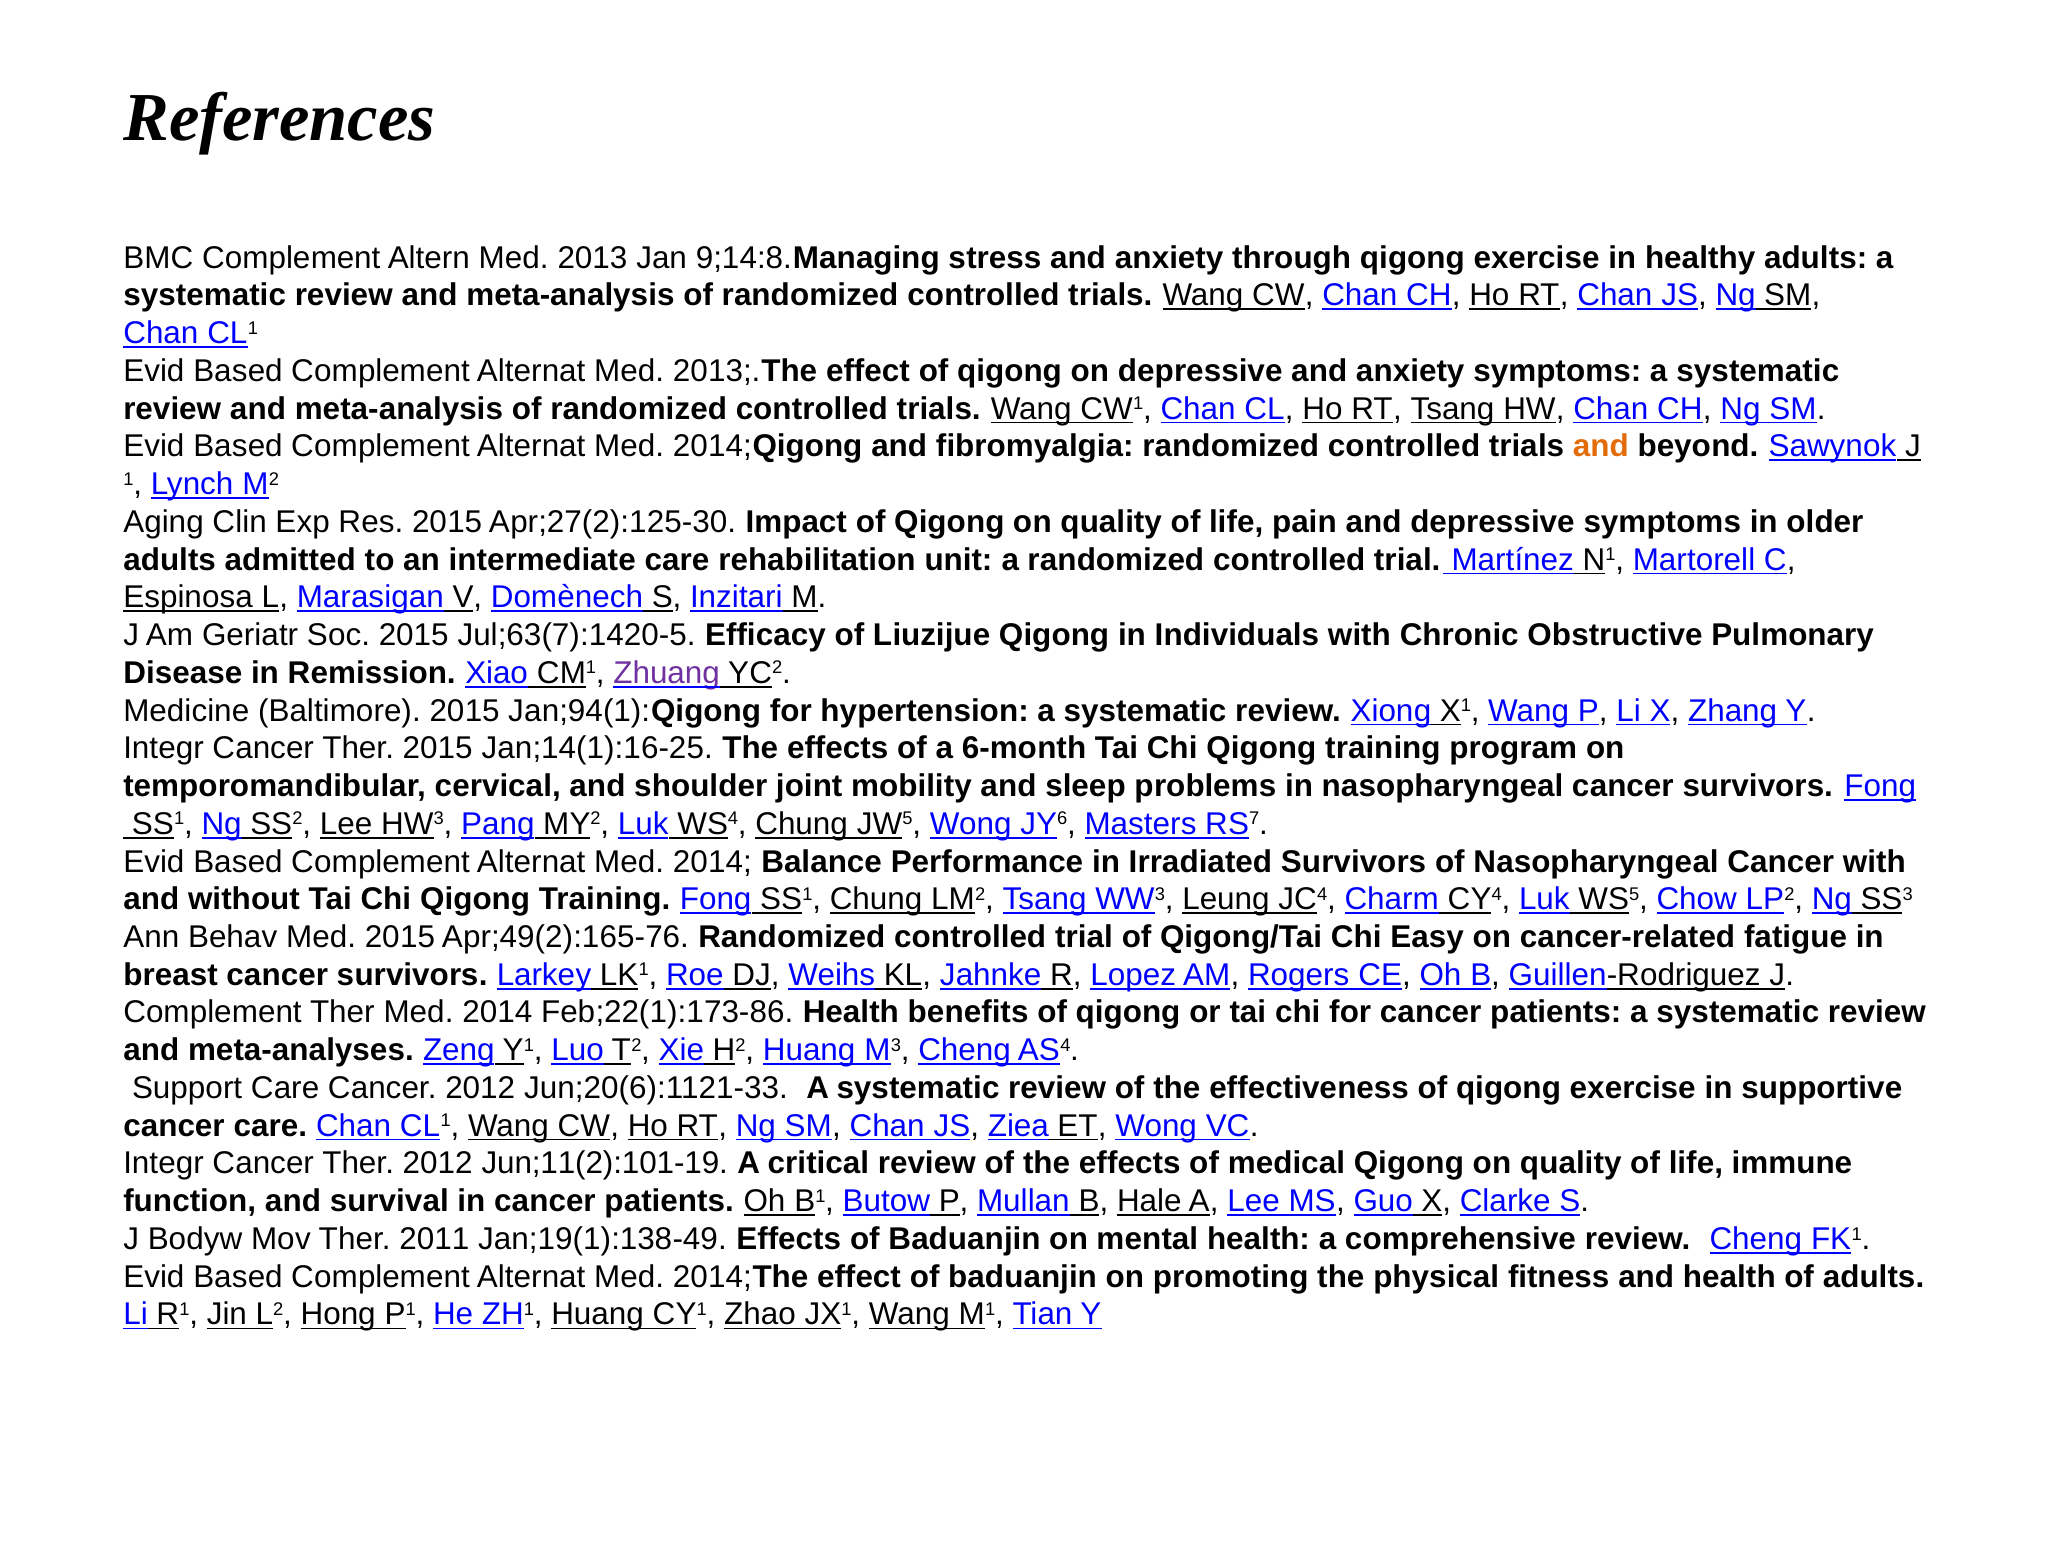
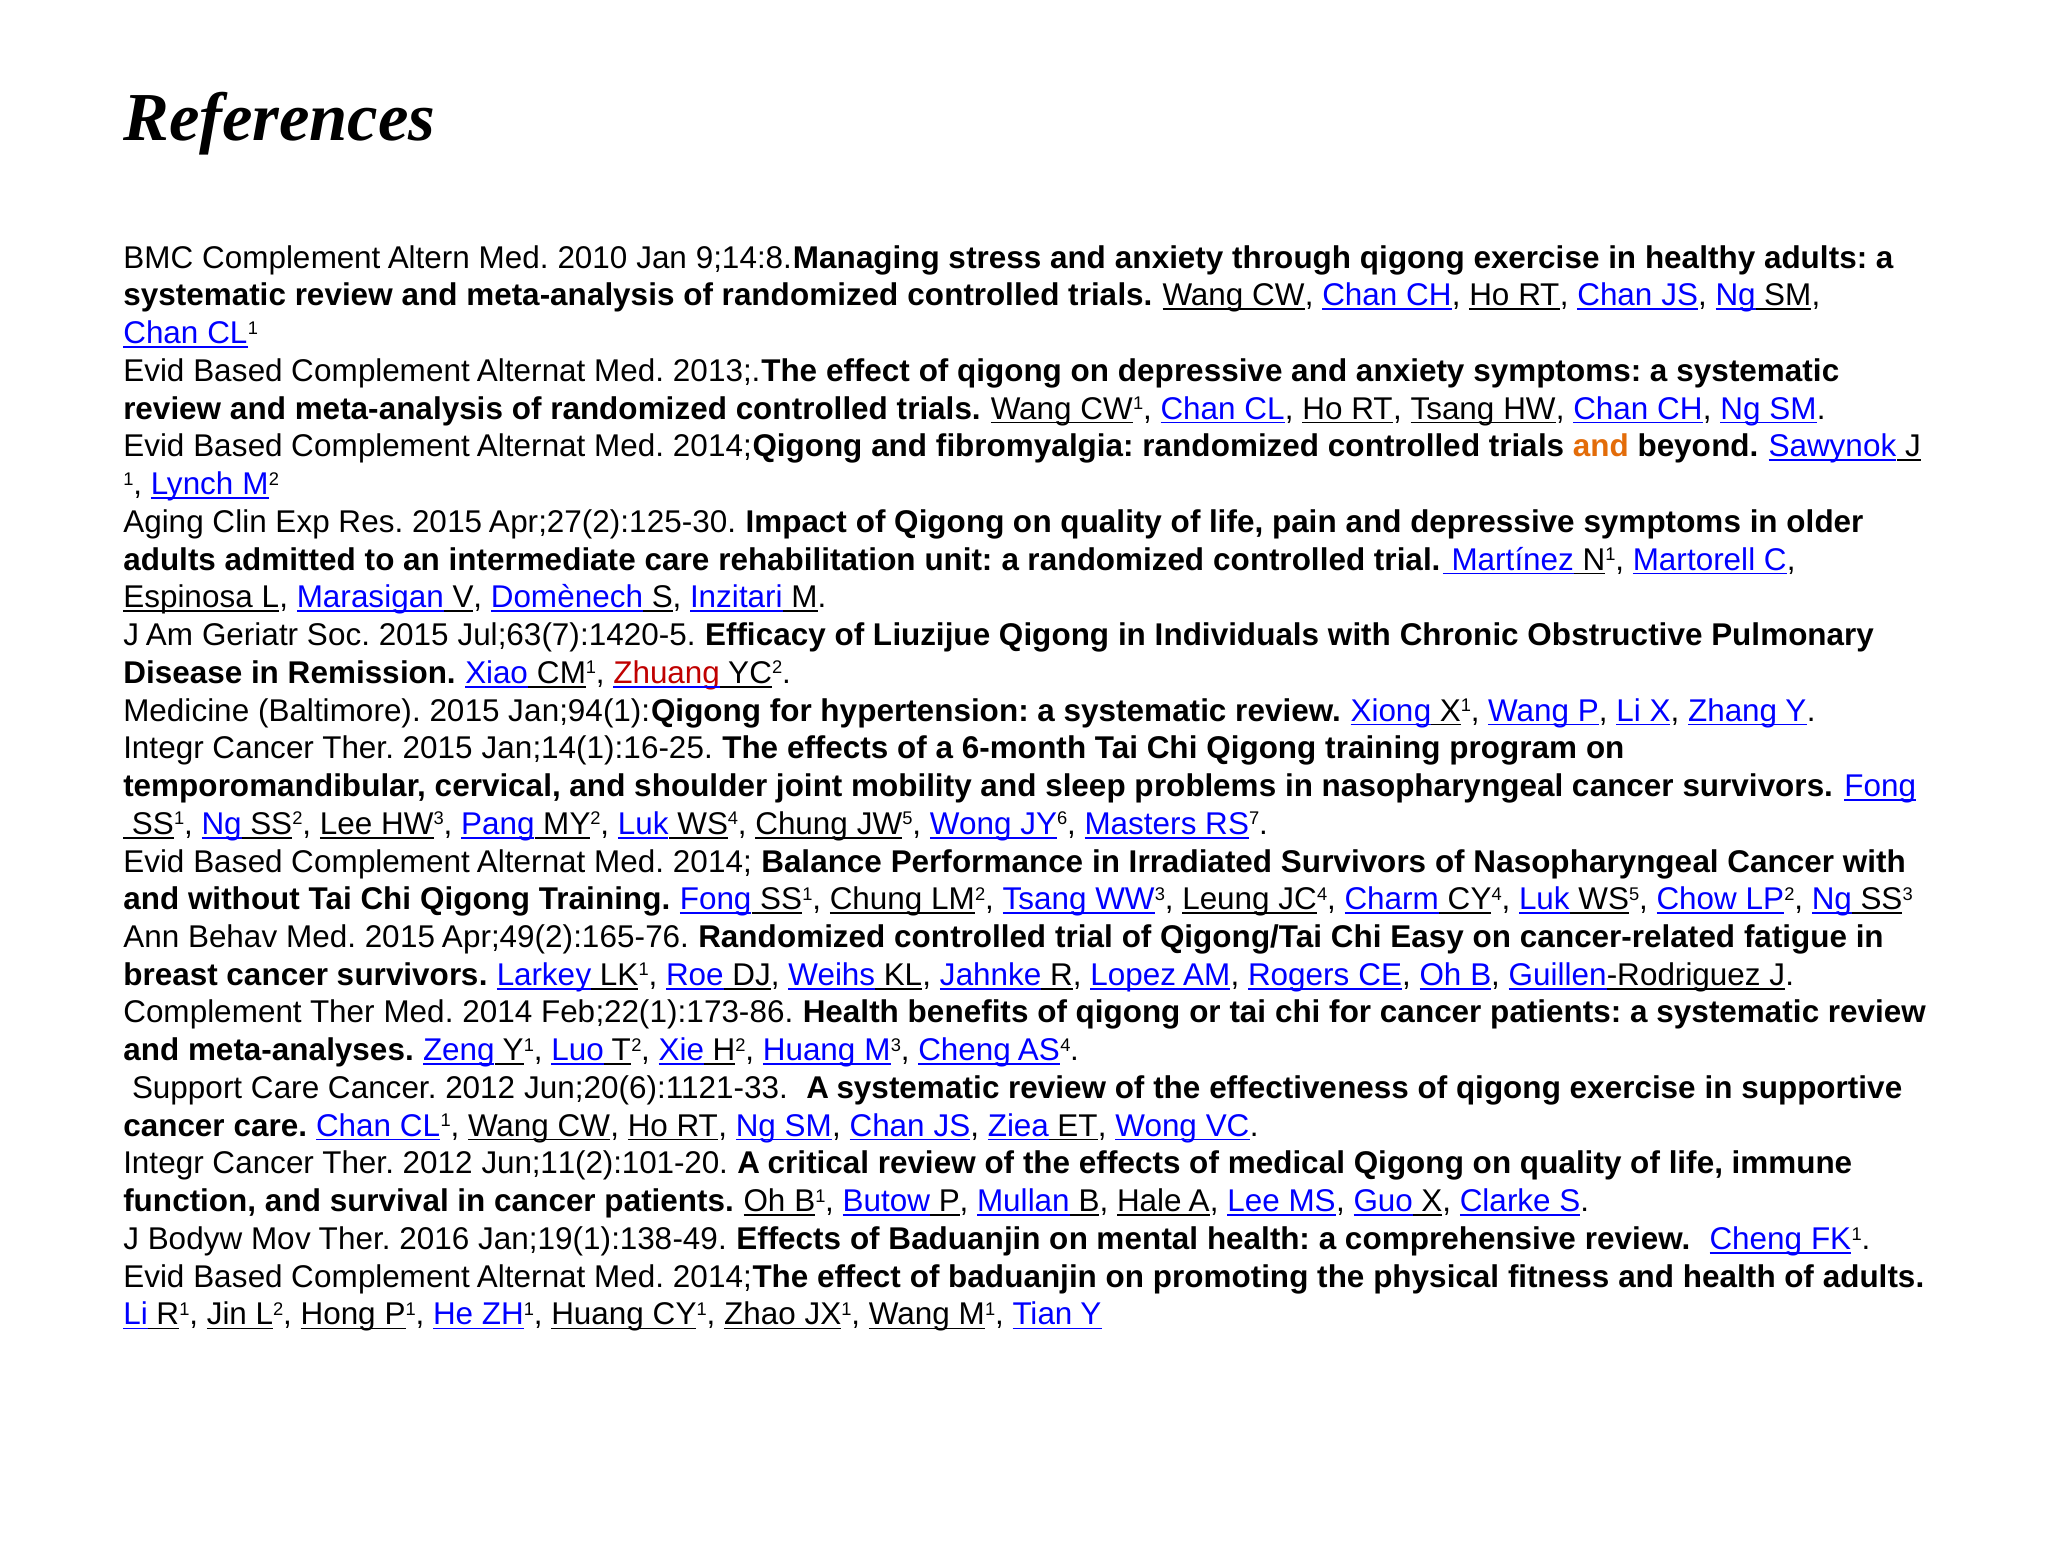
2013: 2013 -> 2010
Zhuang colour: purple -> red
Jun;11(2):101-19: Jun;11(2):101-19 -> Jun;11(2):101-20
2011: 2011 -> 2016
